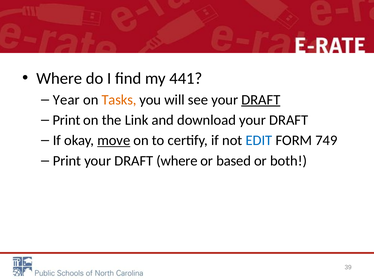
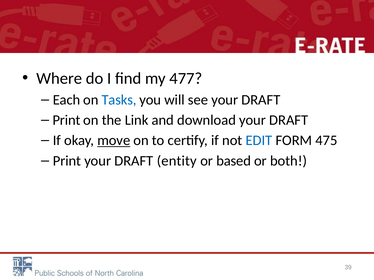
441: 441 -> 477
Year: Year -> Each
Tasks colour: orange -> blue
DRAFT at (261, 100) underline: present -> none
749: 749 -> 475
DRAFT where: where -> entity
